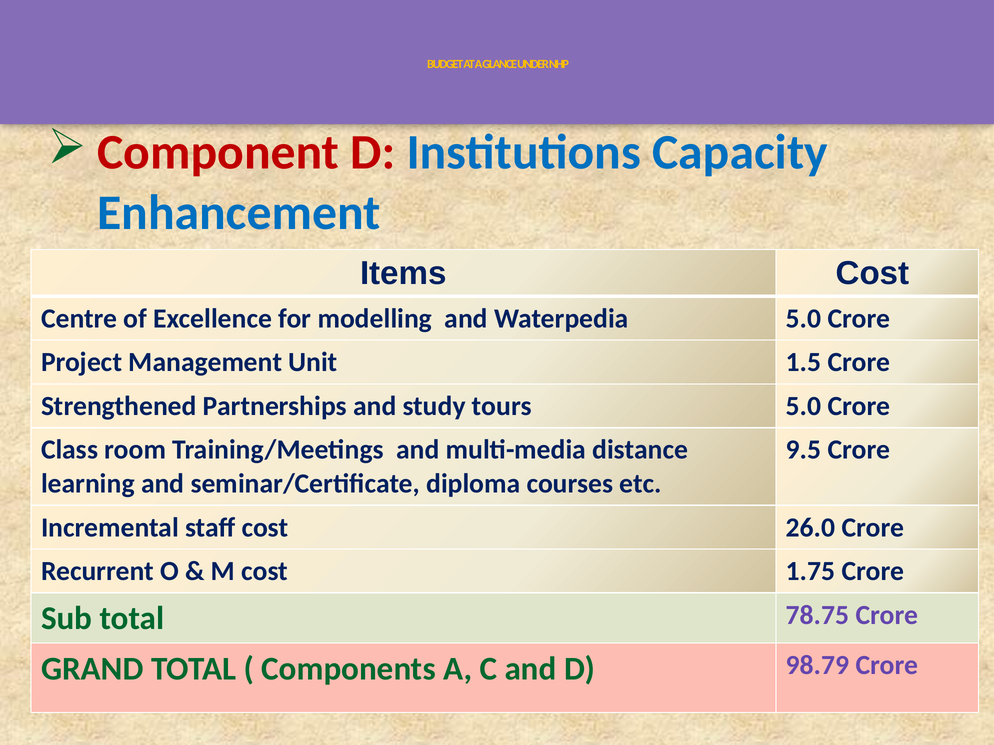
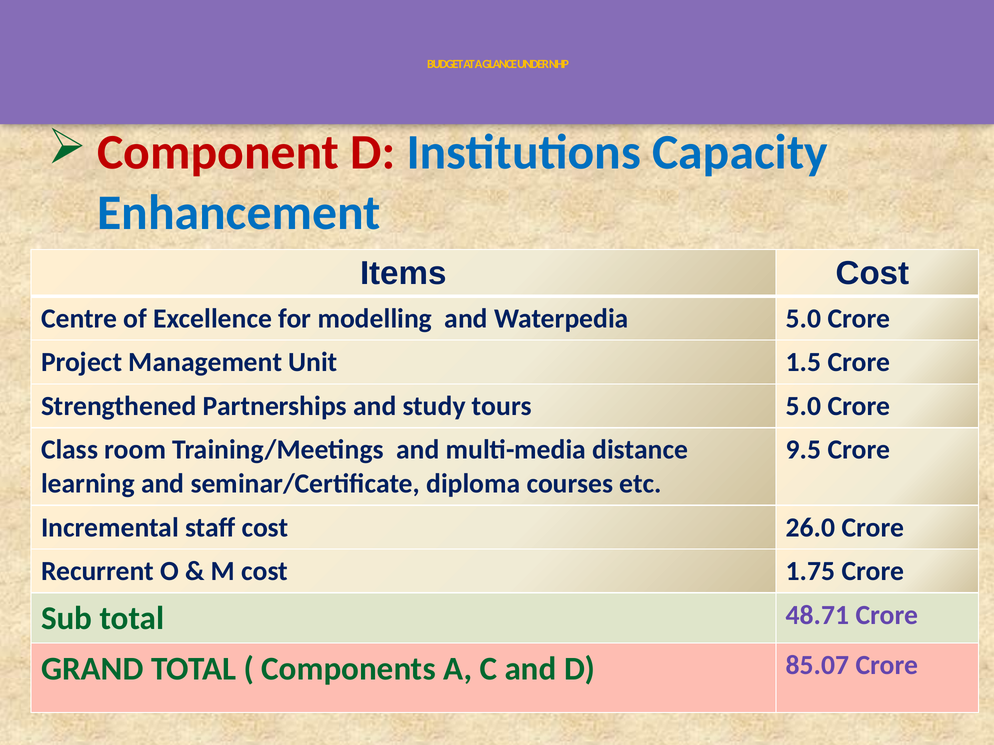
78.75: 78.75 -> 48.71
98.79: 98.79 -> 85.07
